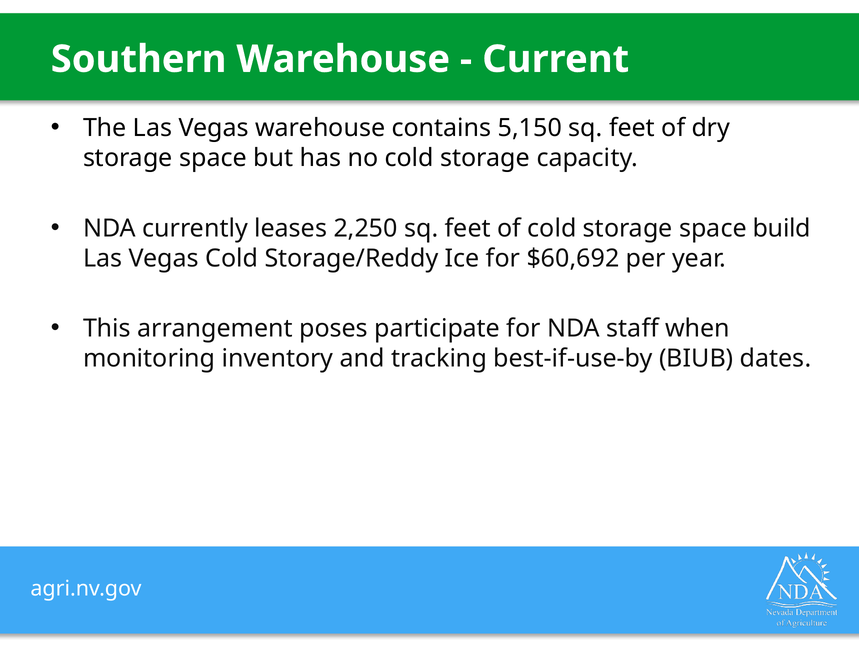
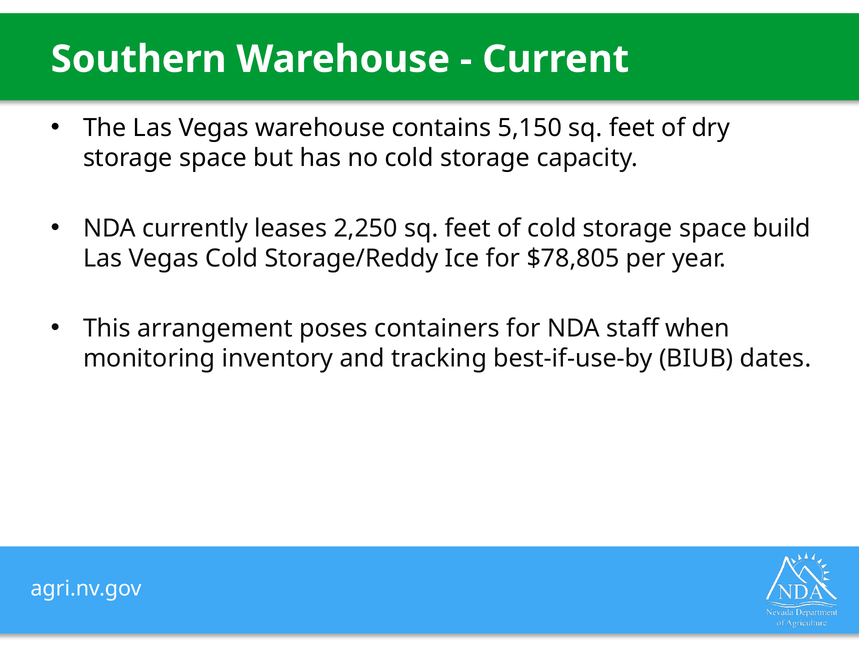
$60,692: $60,692 -> $78,805
participate: participate -> containers
